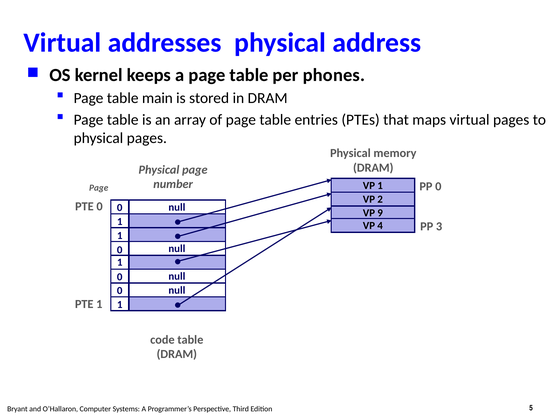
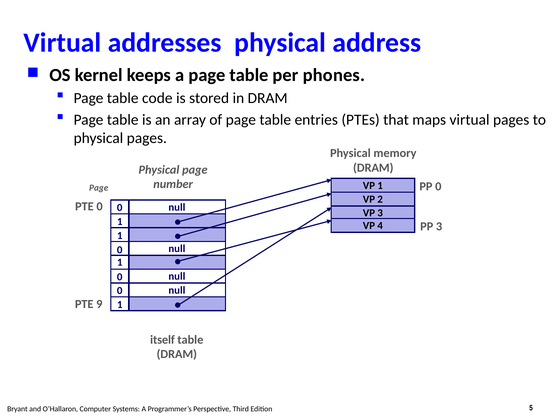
main: main -> code
VP 9: 9 -> 3
PTE 1: 1 -> 9
code: code -> itself
